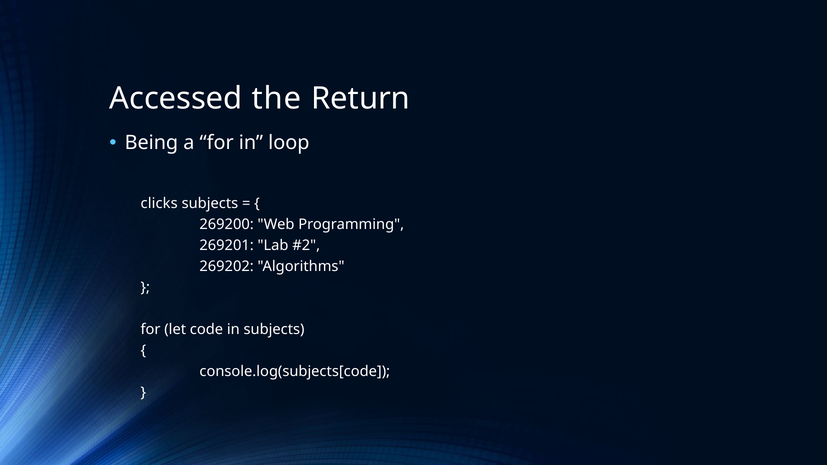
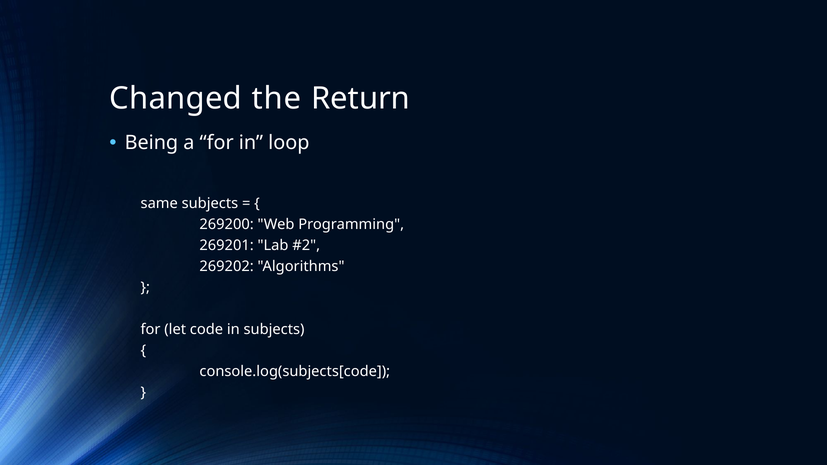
Accessed: Accessed -> Changed
clicks: clicks -> same
